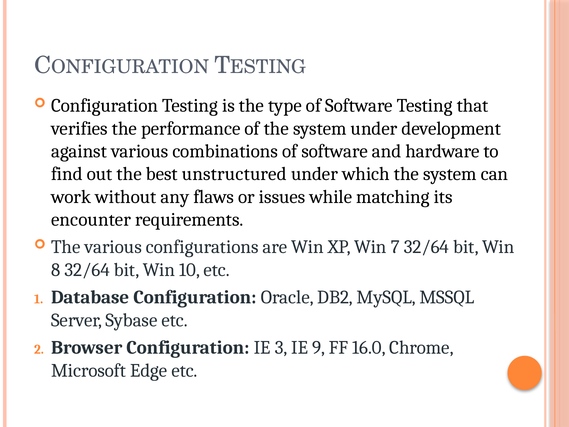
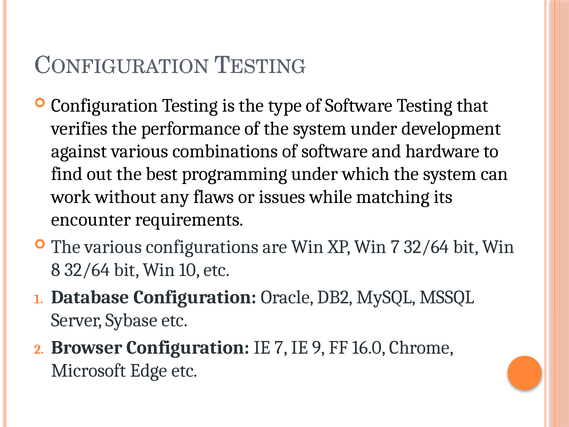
unstructured: unstructured -> programming
IE 3: 3 -> 7
